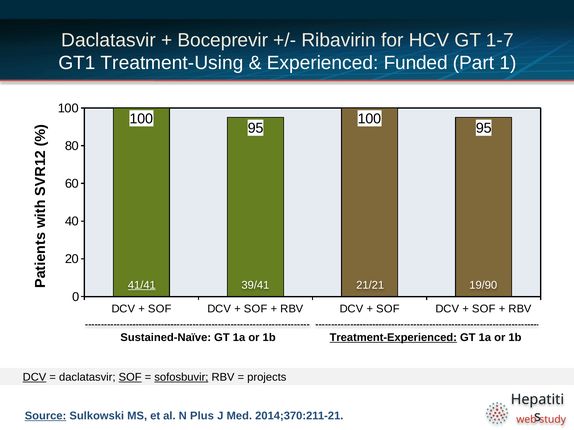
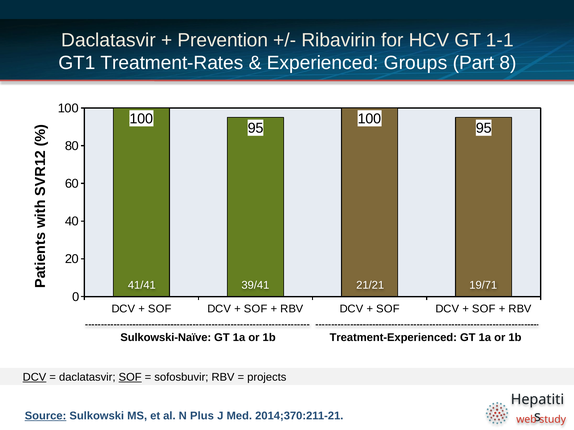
Boceprevir: Boceprevir -> Prevention
1-7: 1-7 -> 1-1
Treatment-Using: Treatment-Using -> Treatment-Rates
Funded: Funded -> Groups
Part 1: 1 -> 8
41/41 underline: present -> none
19/90: 19/90 -> 19/71
Sustained-Naïve: Sustained-Naïve -> Sulkowski-Naïve
Treatment-Experienced underline: present -> none
sofosbuvir underline: present -> none
